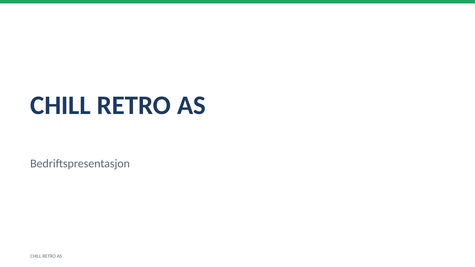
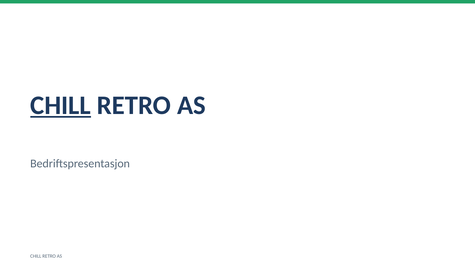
CHILL at (61, 105) underline: none -> present
